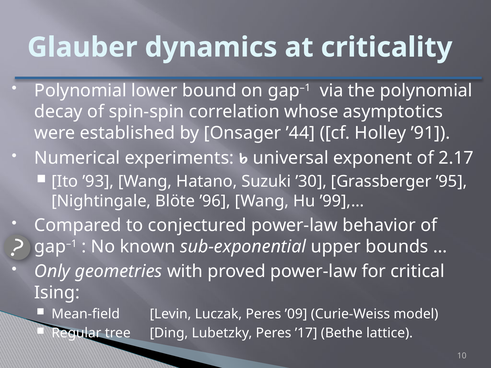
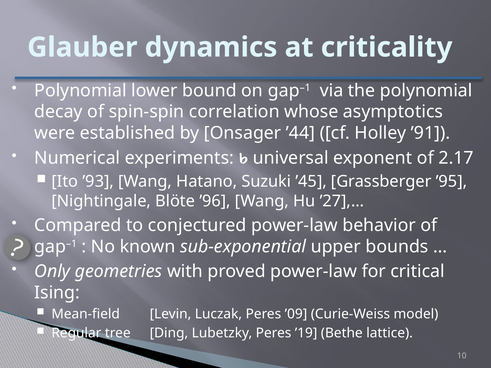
’30: ’30 -> ’45
’99],…: ’99],… -> ’27],…
’17: ’17 -> ’19
